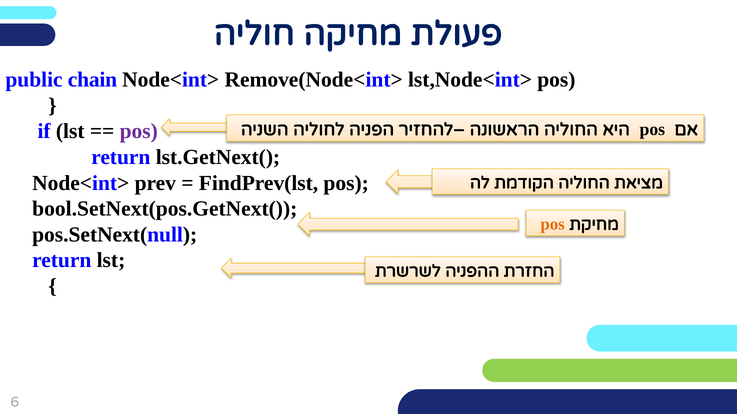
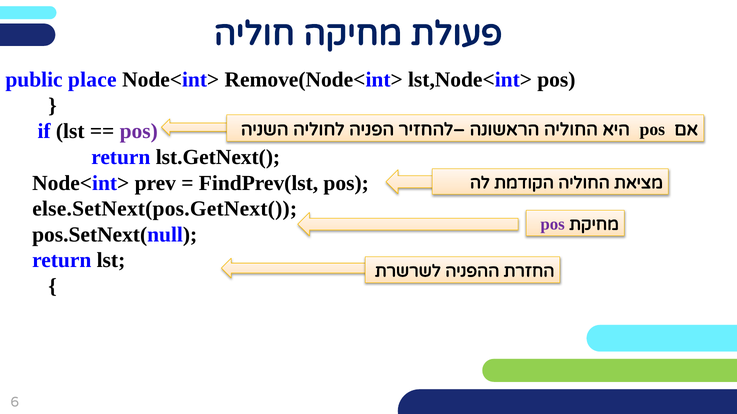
chain: chain -> place
bool.SetNext(pos.GetNext(: bool.SetNext(pos.GetNext( -> else.SetNext(pos.GetNext(
pos at (553, 225) colour: orange -> purple
